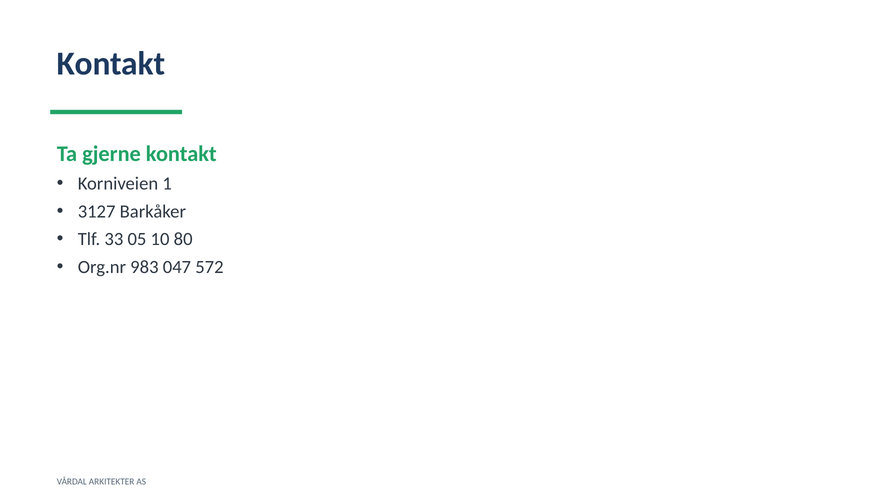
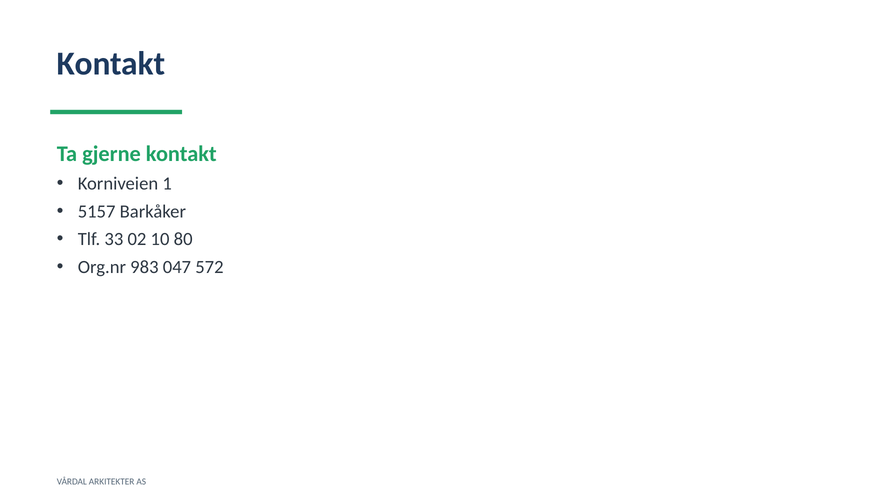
3127: 3127 -> 5157
05: 05 -> 02
